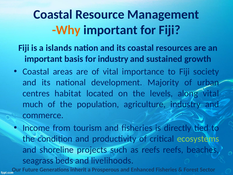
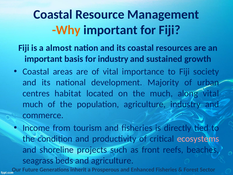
islands: islands -> almost
the levels: levels -> much
ecosystems colour: light green -> pink
as reefs: reefs -> front
and livelihoods: livelihoods -> agriculture
